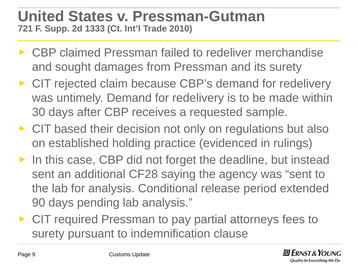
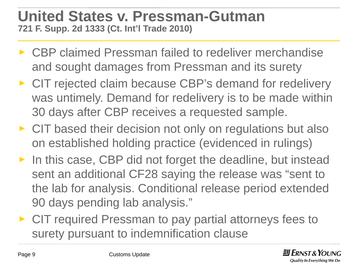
the agency: agency -> release
